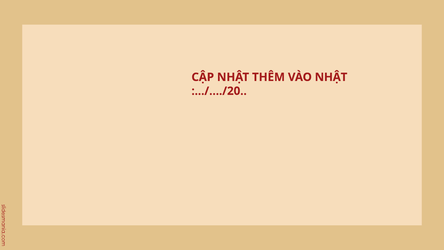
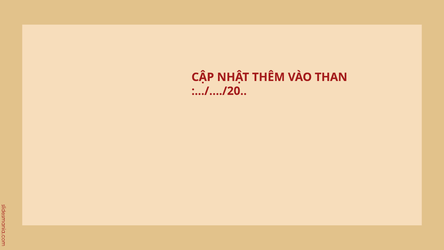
VÀO NHẬT: NHẬT -> THAN
